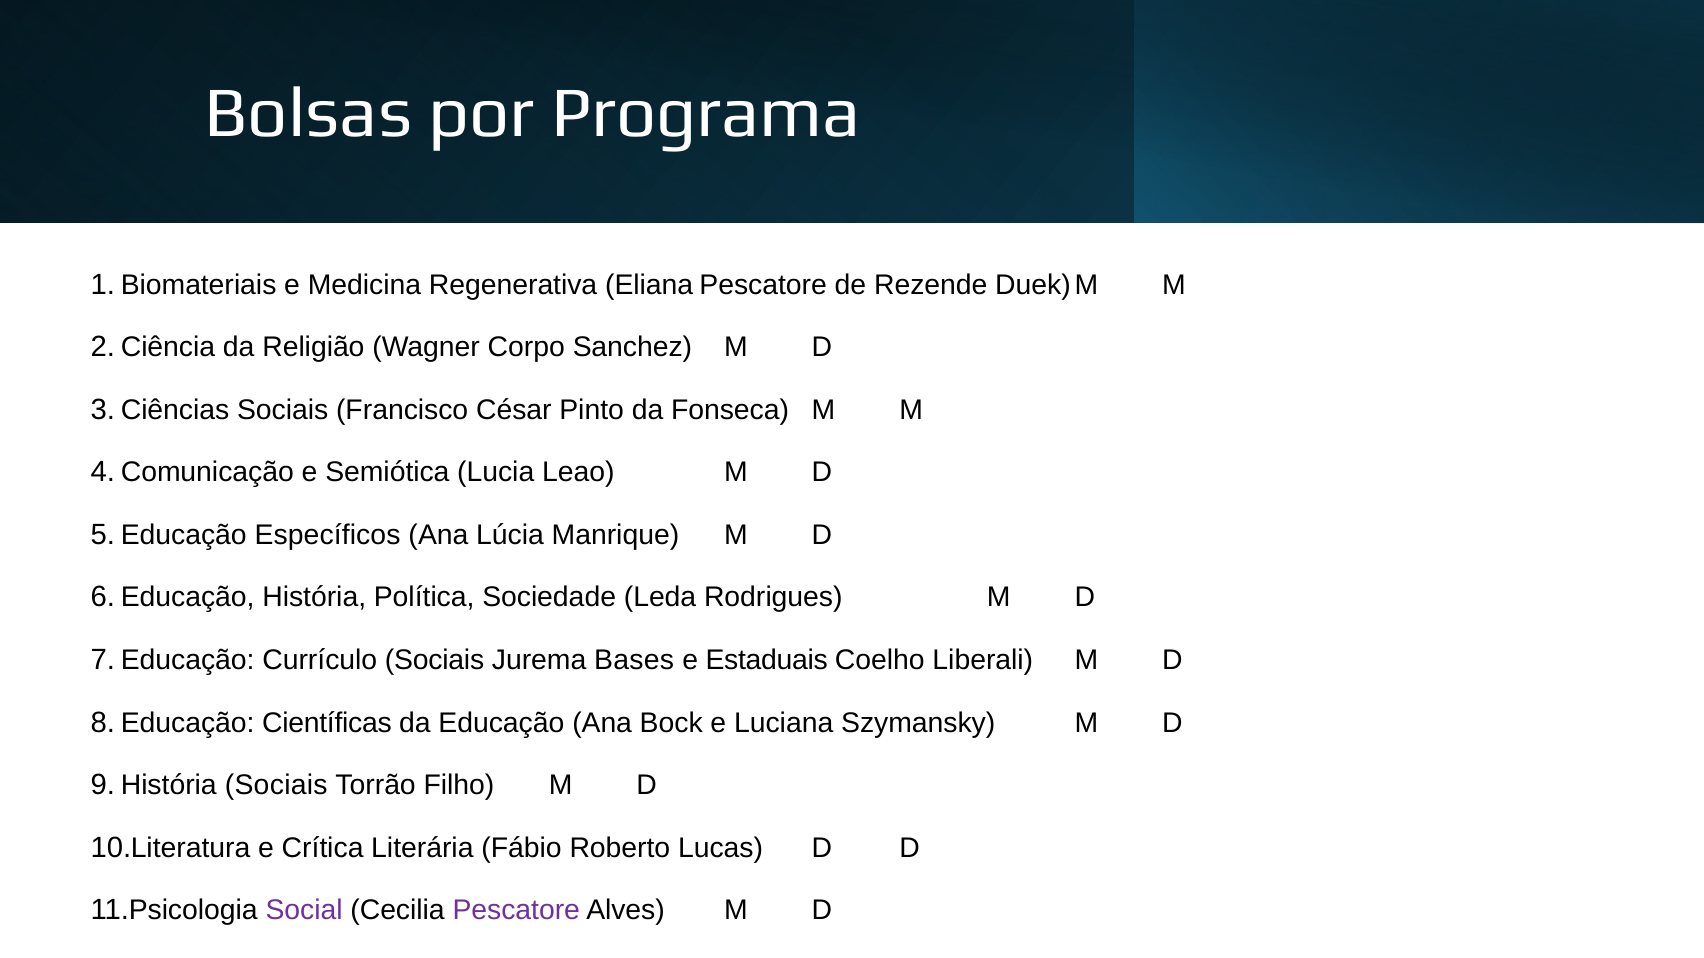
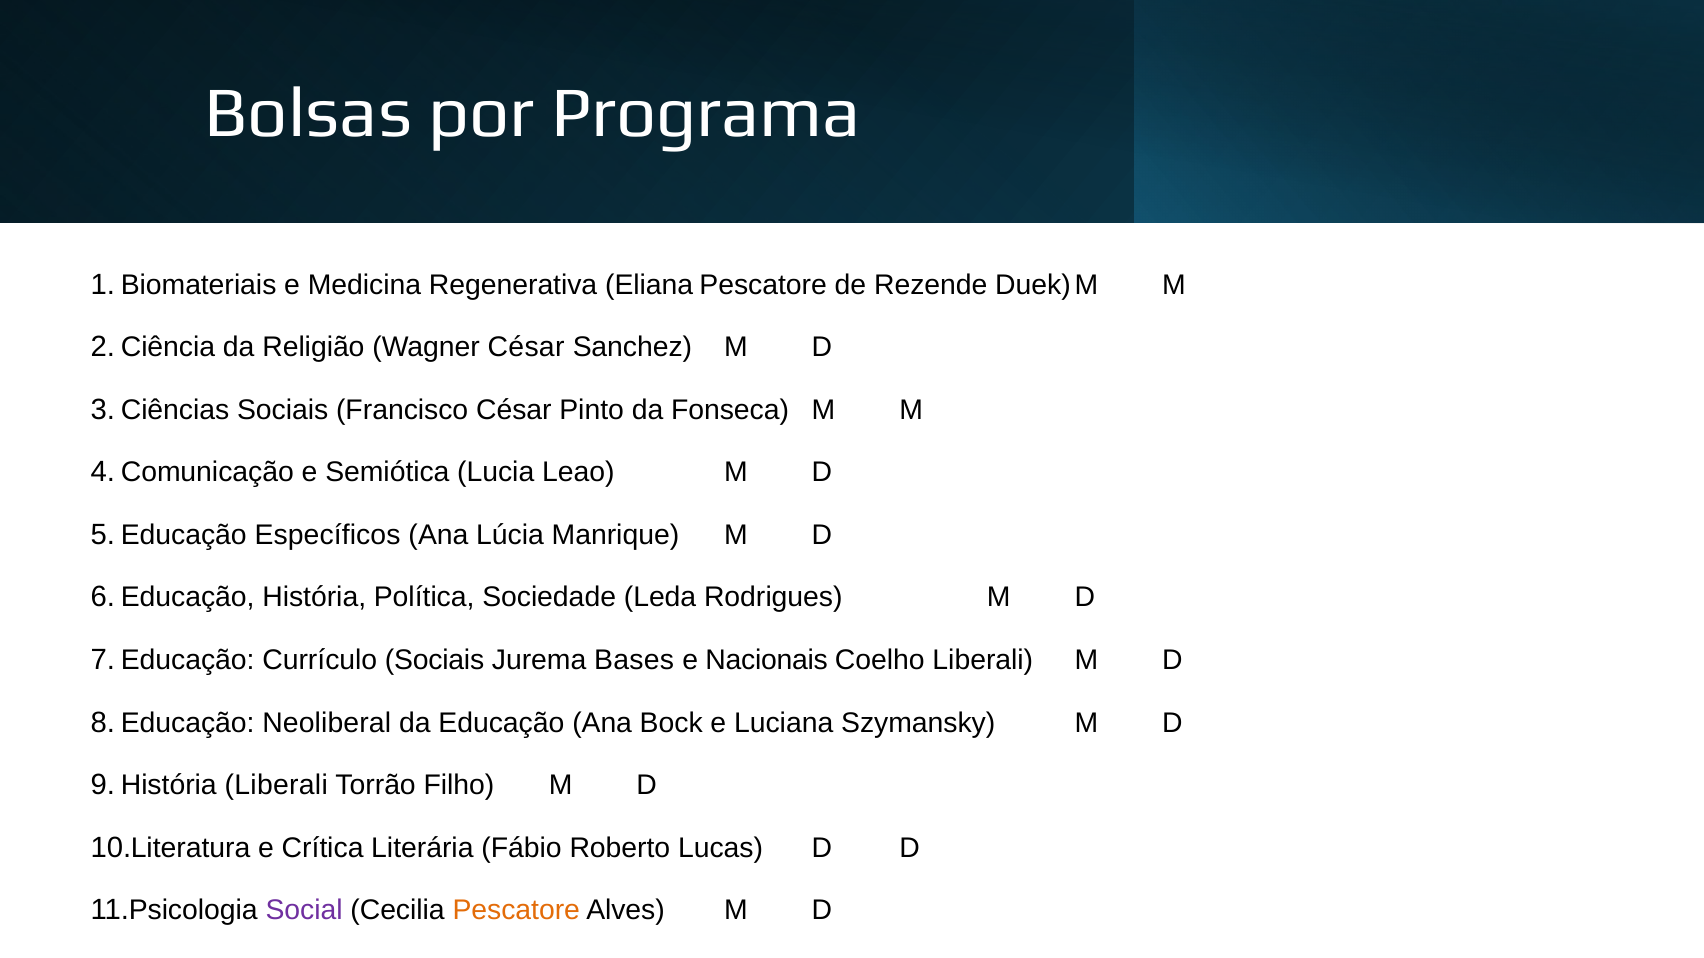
Wagner Corpo: Corpo -> César
Estaduais: Estaduais -> Nacionais
Científicas: Científicas -> Neoliberal
Sociais at (276, 786): Sociais -> Liberali
Pescatore at (516, 911) colour: purple -> orange
